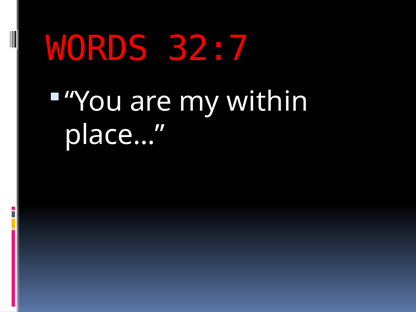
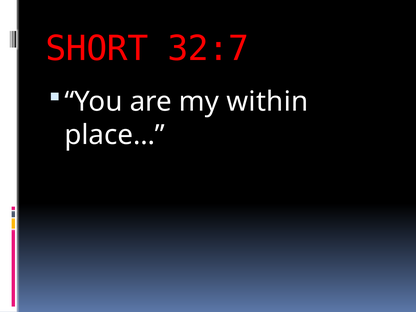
WORDS: WORDS -> SHORT
